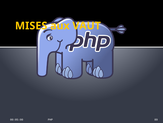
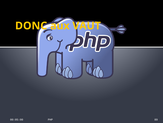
MISES: MISES -> DONC
